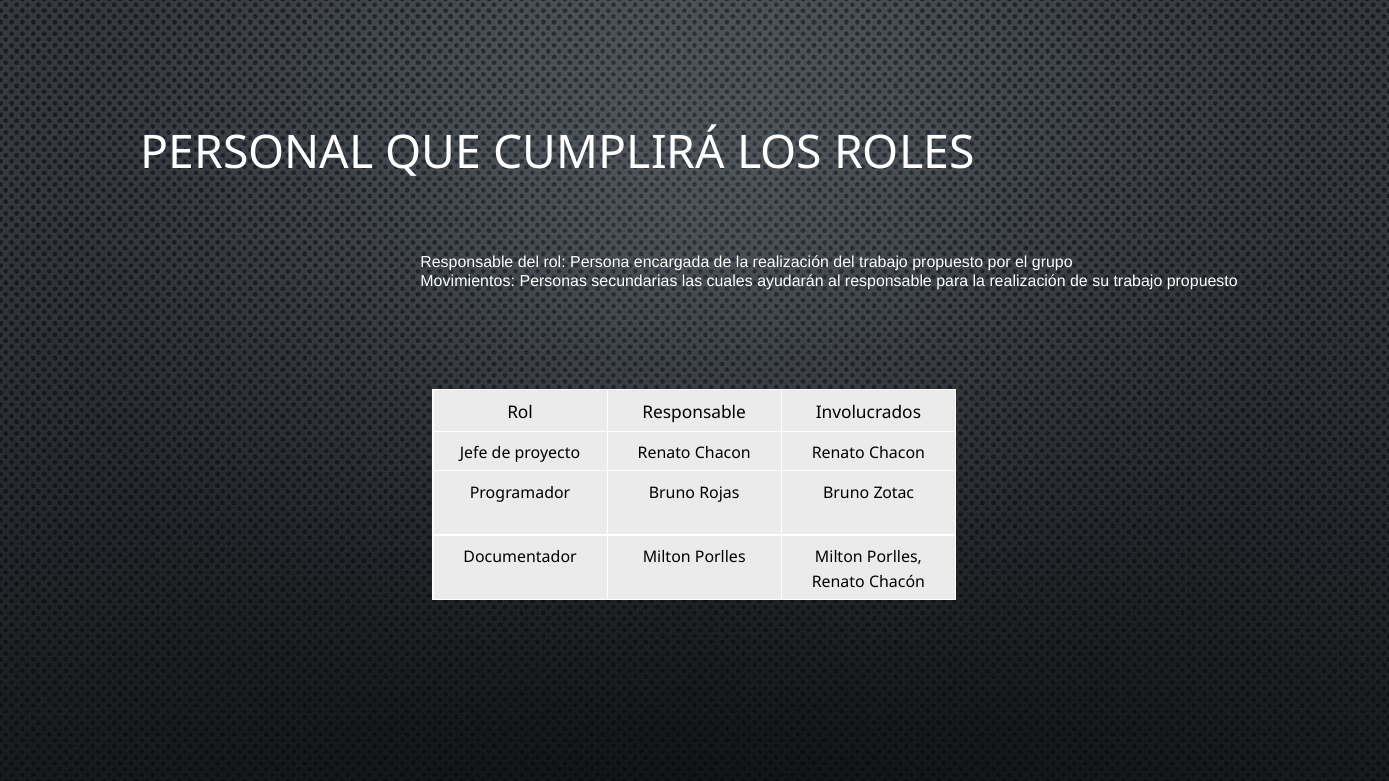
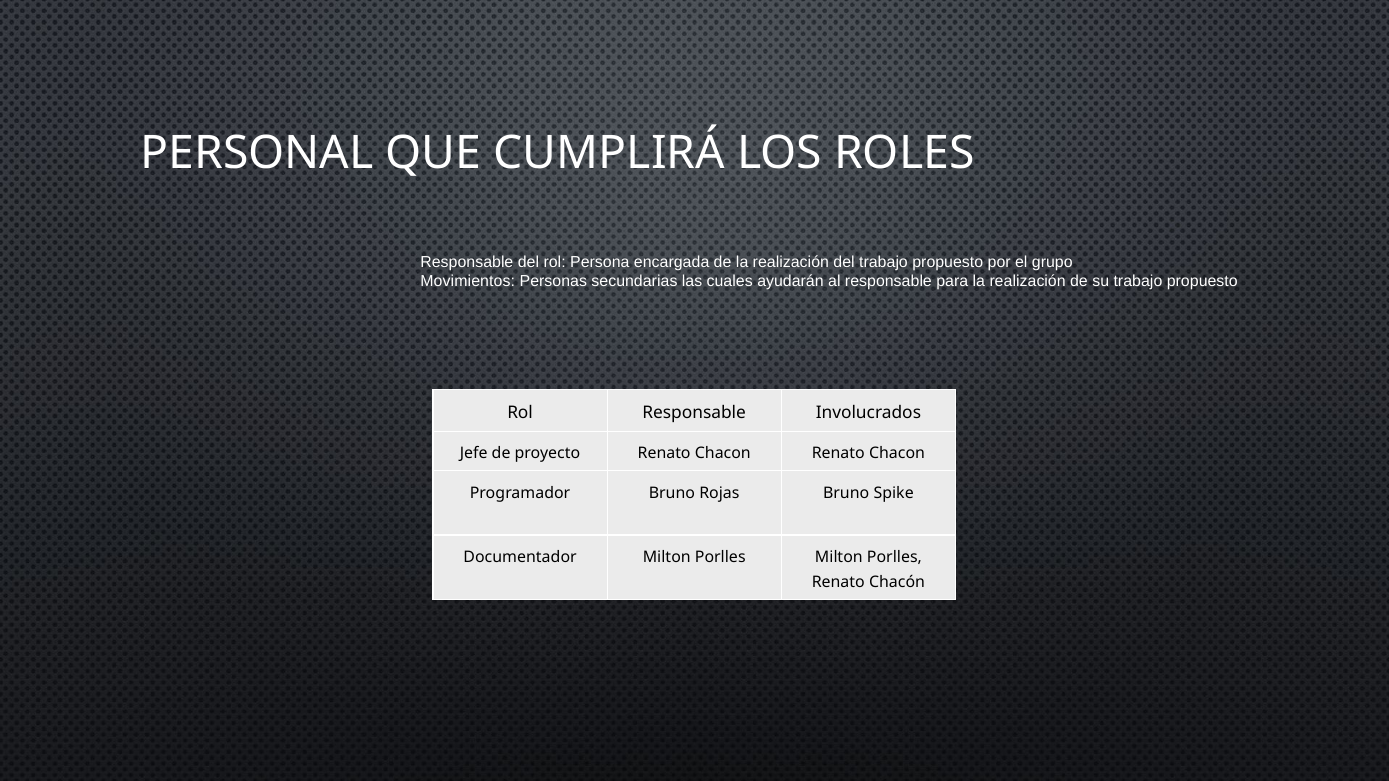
Zotac: Zotac -> Spike
